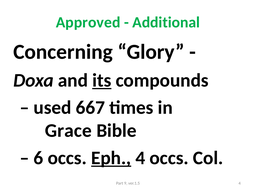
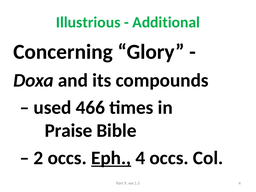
Approved: Approved -> Illustrious
its underline: present -> none
667: 667 -> 466
Grace: Grace -> Praise
6: 6 -> 2
